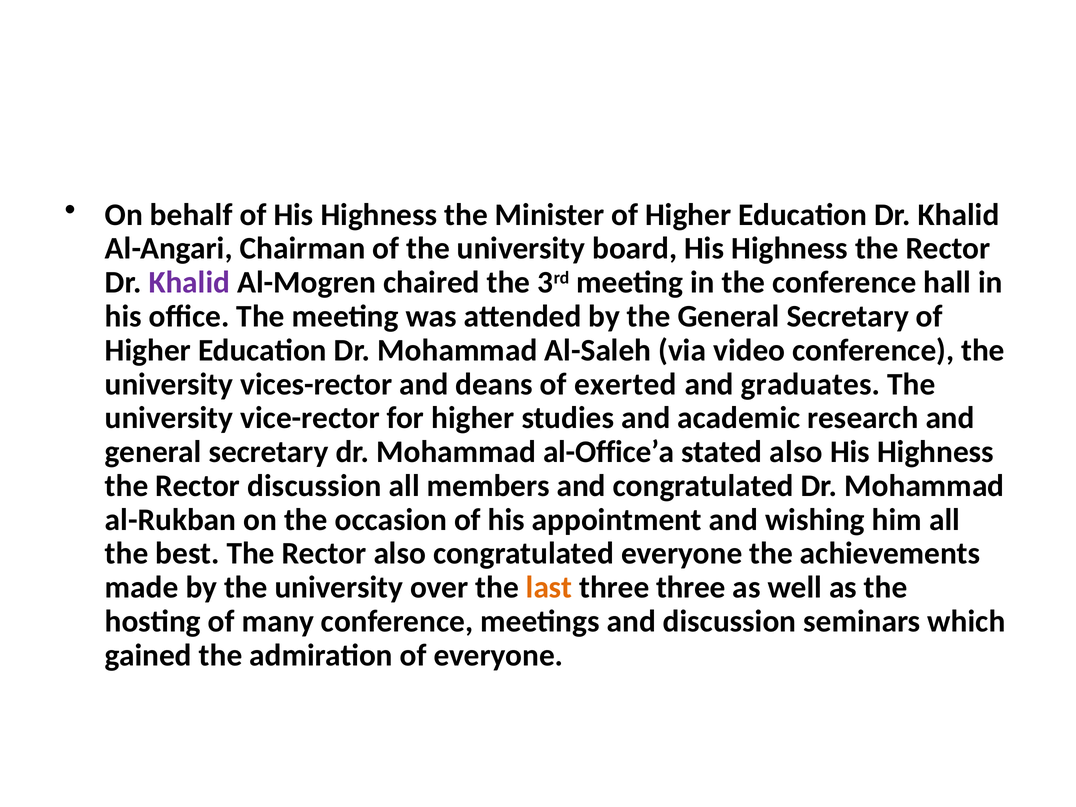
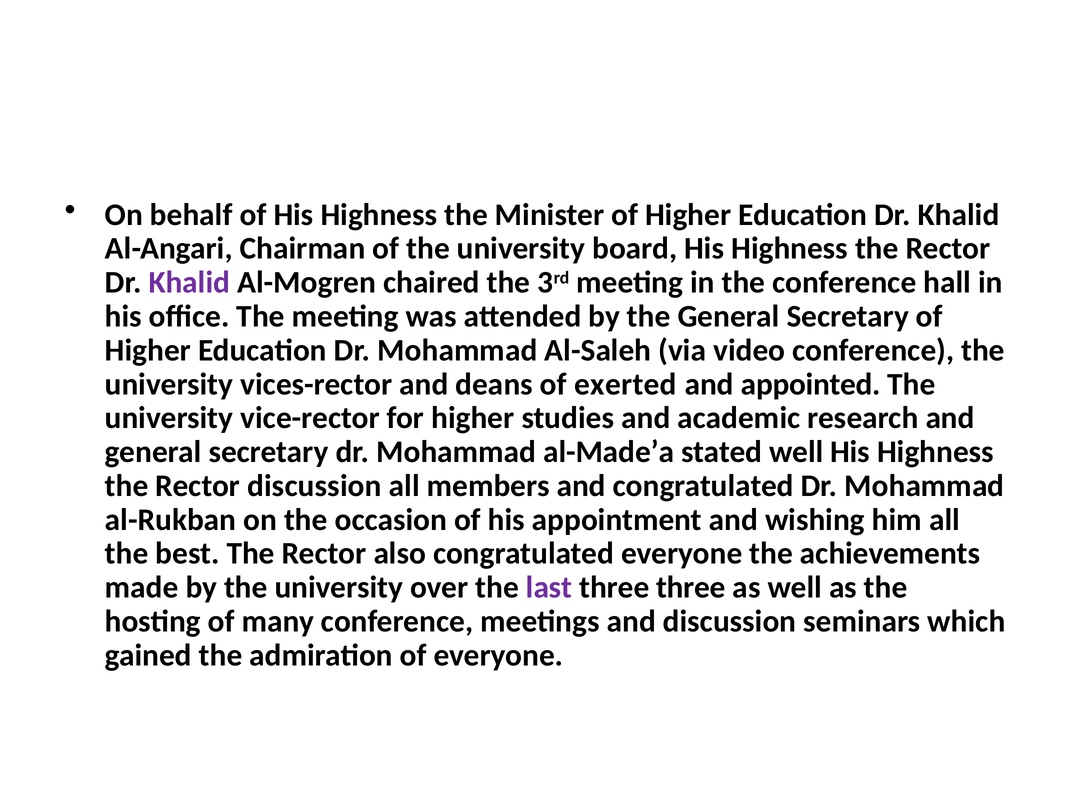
graduates: graduates -> appointed
al-Office’a: al-Office’a -> al-Made’a
stated also: also -> well
last colour: orange -> purple
